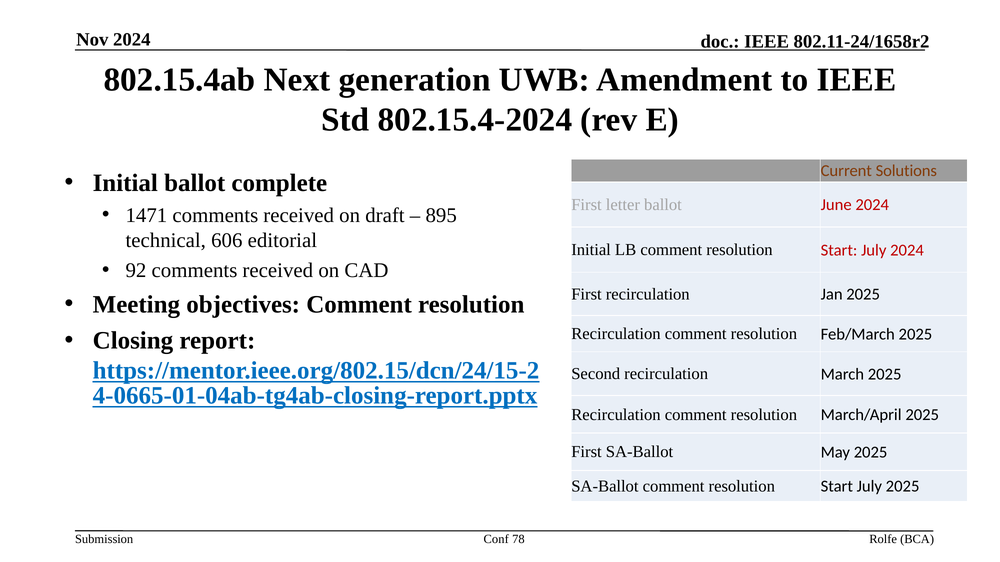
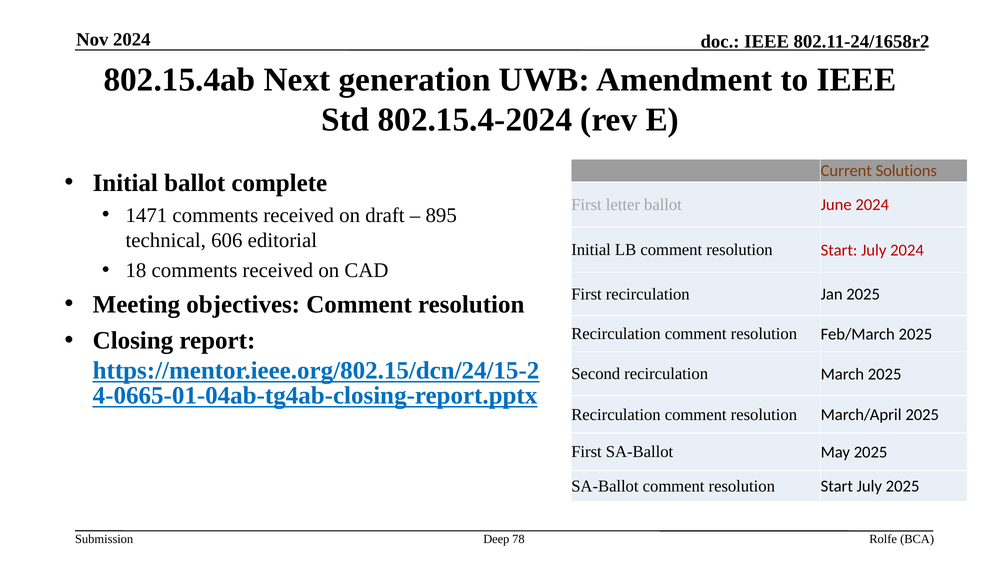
92: 92 -> 18
Conf: Conf -> Deep
